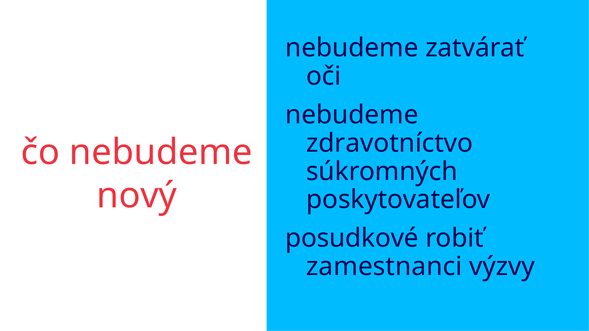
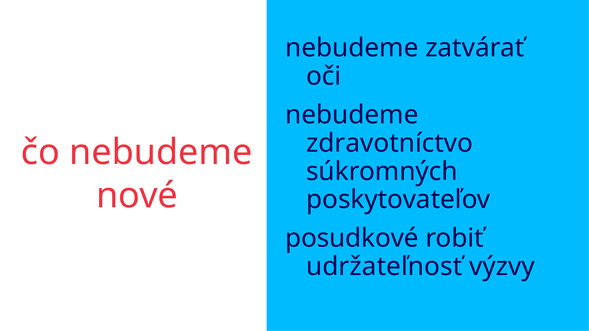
nový: nový -> nové
zamestnanci: zamestnanci -> udržateľnosť
